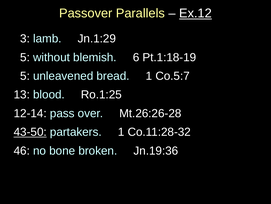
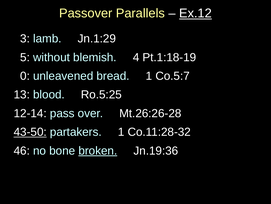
6: 6 -> 4
5 at (25, 76): 5 -> 0
Ro.1:25: Ro.1:25 -> Ro.5:25
broken underline: none -> present
